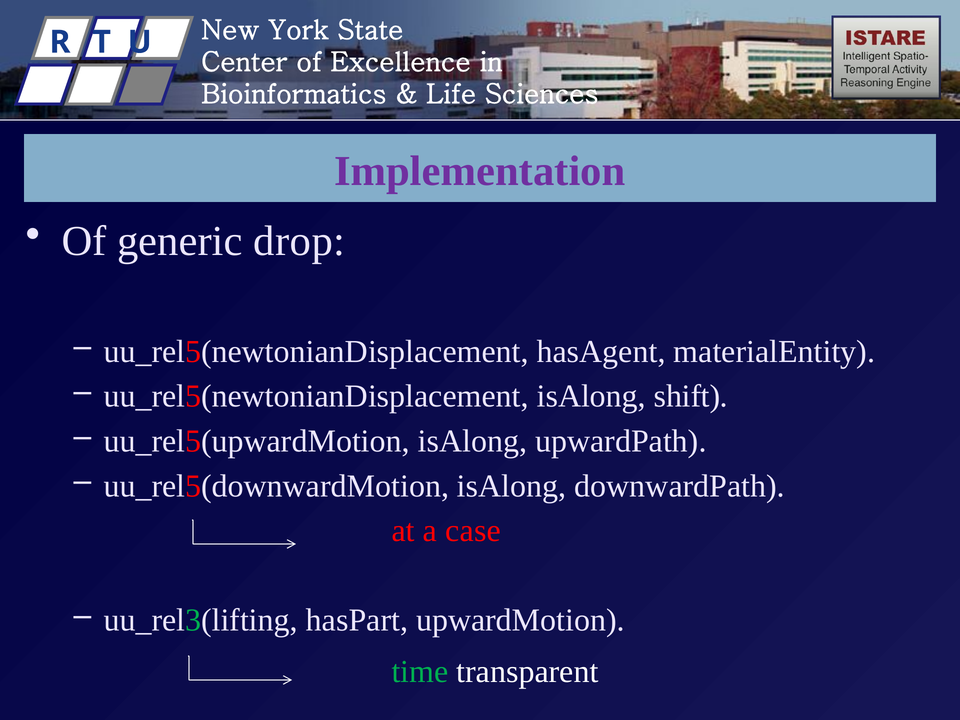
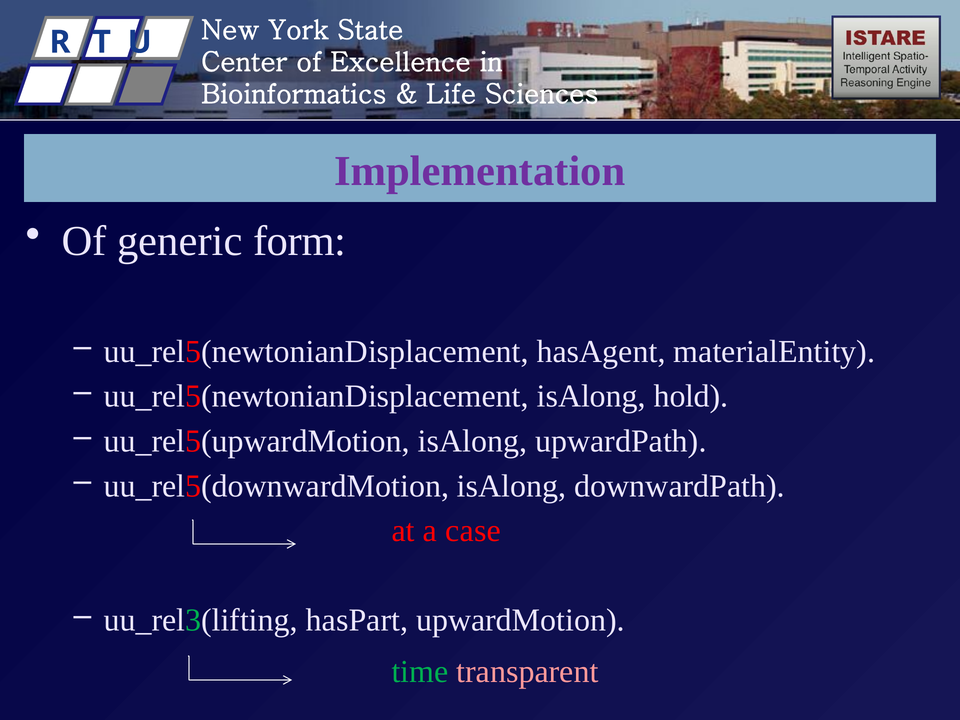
drop: drop -> form
shift: shift -> hold
transparent colour: white -> pink
